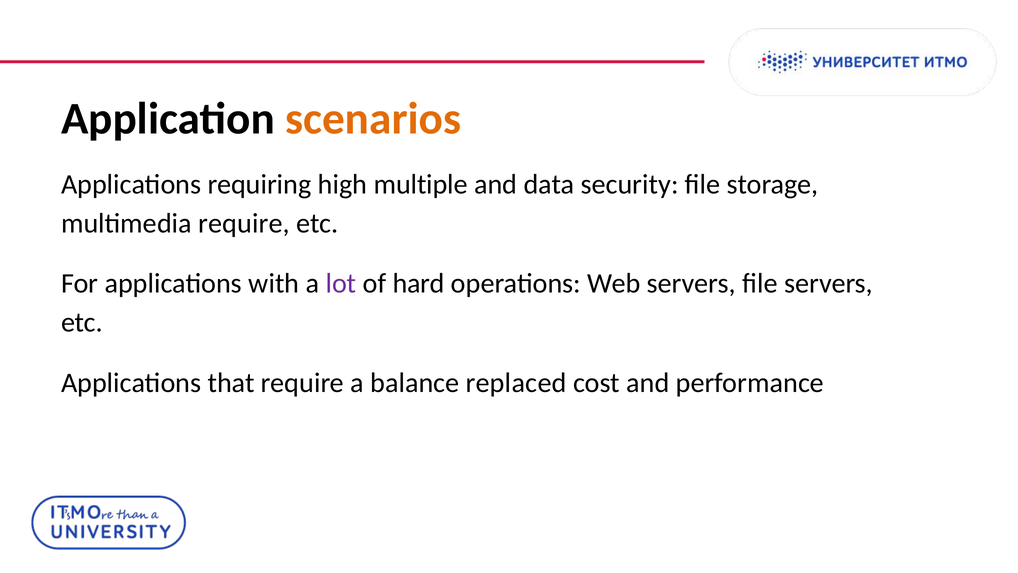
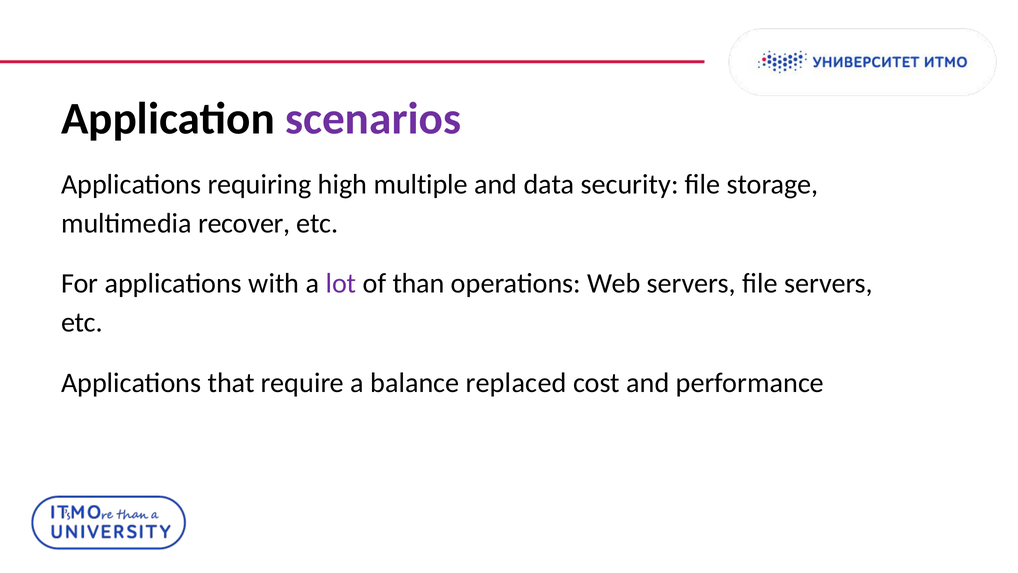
scenarios colour: orange -> purple
multimedia require: require -> recover
hard: hard -> than
